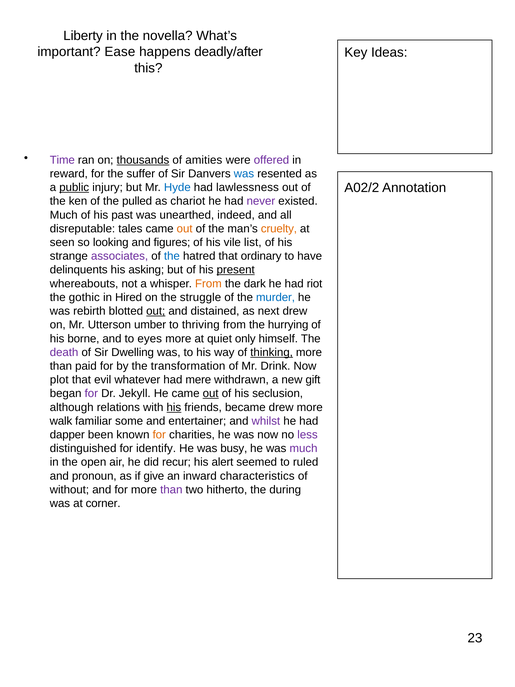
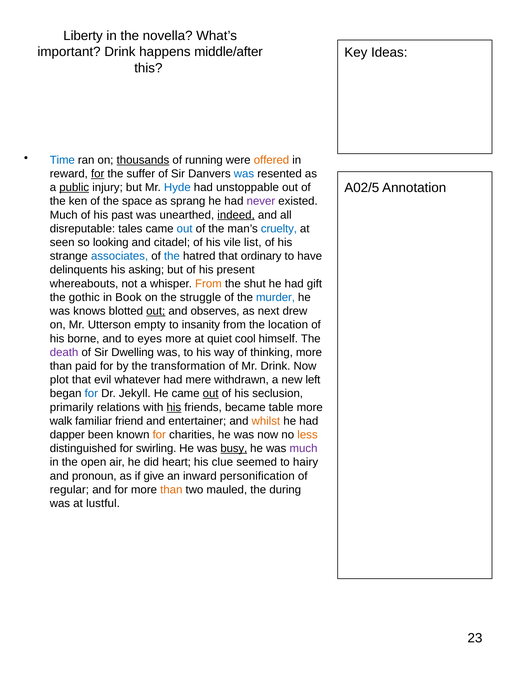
important Ease: Ease -> Drink
deadly/after: deadly/after -> middle/after
Time colour: purple -> blue
amities: amities -> running
offered colour: purple -> orange
for at (98, 174) underline: none -> present
A02/2: A02/2 -> A02/5
lawlessness: lawlessness -> unstoppable
pulled: pulled -> space
chariot: chariot -> sprang
indeed underline: none -> present
out at (185, 229) colour: orange -> blue
cruelty colour: orange -> blue
figures: figures -> citadel
associates colour: purple -> blue
present underline: present -> none
dark: dark -> shut
riot: riot -> gift
Hired: Hired -> Book
rebirth: rebirth -> knows
distained: distained -> observes
umber: umber -> empty
thriving: thriving -> insanity
hurrying: hurrying -> location
only: only -> cool
thinking underline: present -> none
gift: gift -> left
for at (91, 393) colour: purple -> blue
although: although -> primarily
became drew: drew -> table
some: some -> friend
whilst colour: purple -> orange
less colour: purple -> orange
identify: identify -> swirling
busy underline: none -> present
recur: recur -> heart
alert: alert -> clue
ruled: ruled -> hairy
characteristics: characteristics -> personification
without: without -> regular
than at (171, 489) colour: purple -> orange
hitherto: hitherto -> mauled
corner: corner -> lustful
